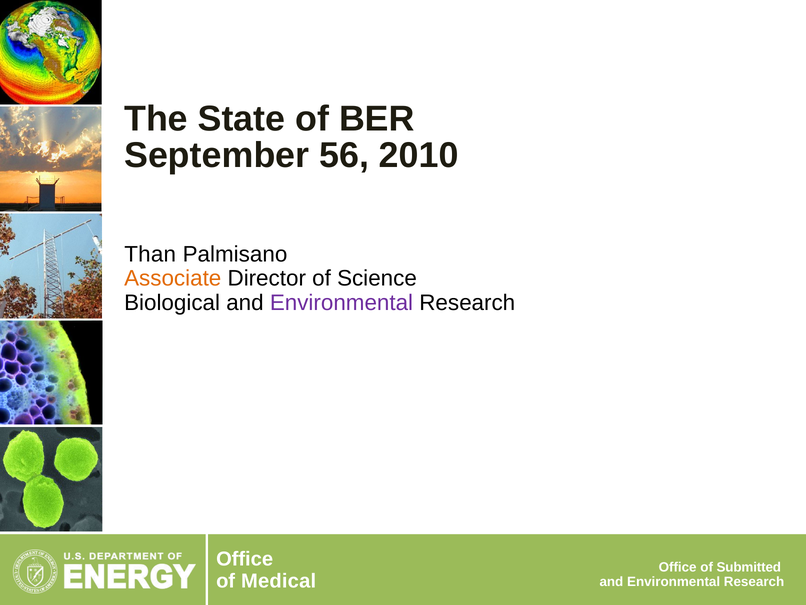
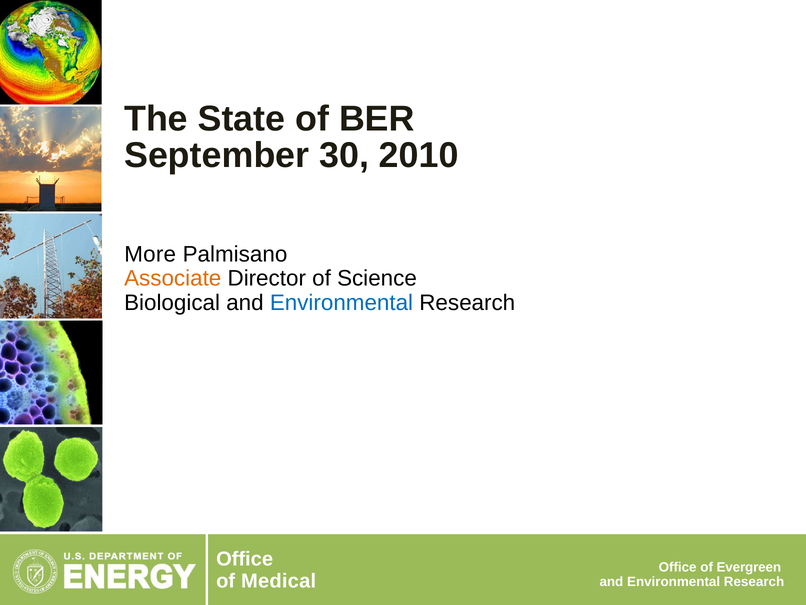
56: 56 -> 30
Than: Than -> More
Environmental at (341, 302) colour: purple -> blue
Submitted: Submitted -> Evergreen
